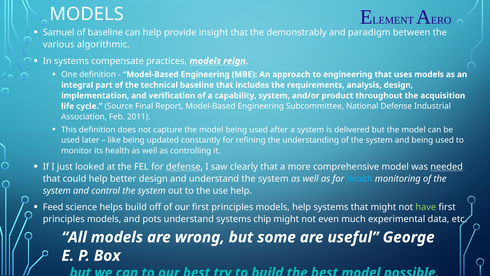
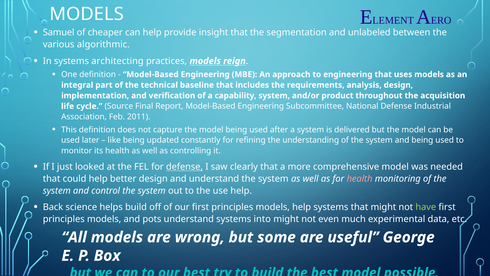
of baseline: baseline -> cheaper
demonstrably: demonstrably -> segmentation
paradigm: paradigm -> unlabeled
compensate: compensate -> architecting
needed underline: present -> none
health at (360, 178) colour: light blue -> pink
Feed: Feed -> Back
chip: chip -> into
